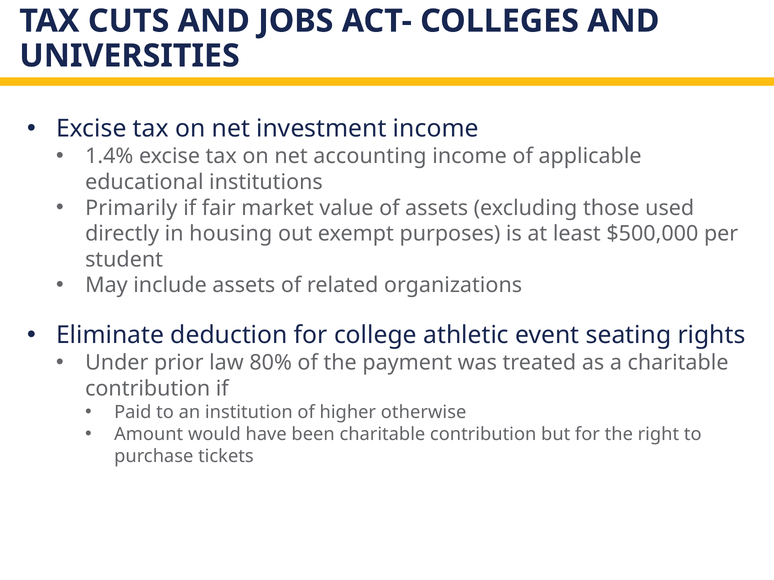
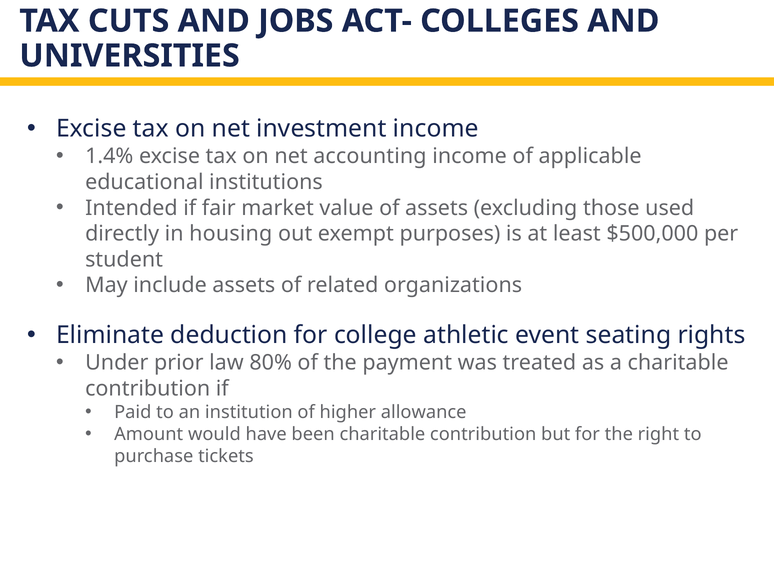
Primarily: Primarily -> Intended
otherwise: otherwise -> allowance
